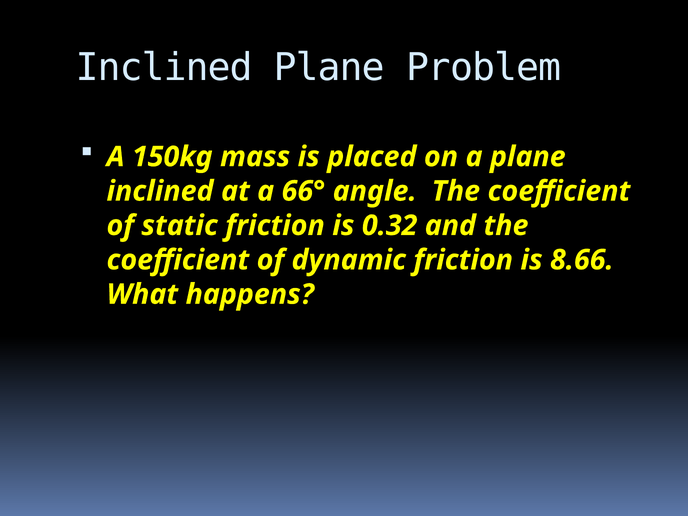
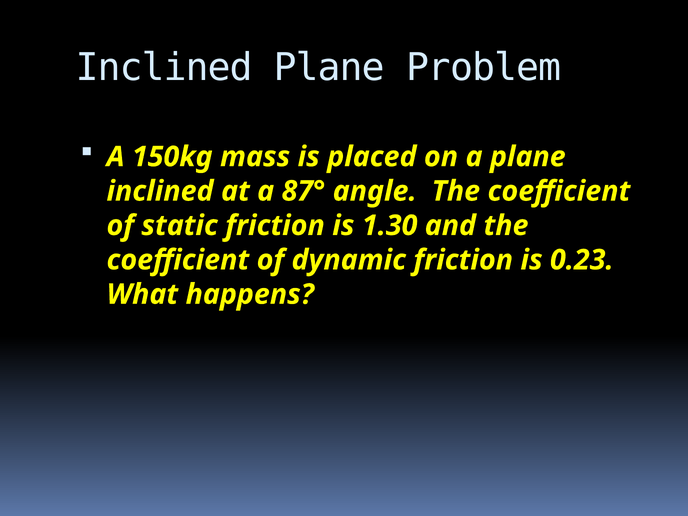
66°: 66° -> 87°
0.32: 0.32 -> 1.30
8.66: 8.66 -> 0.23
